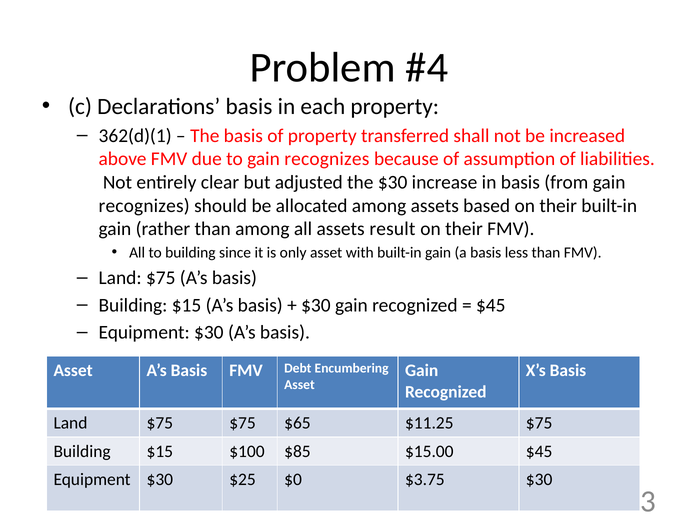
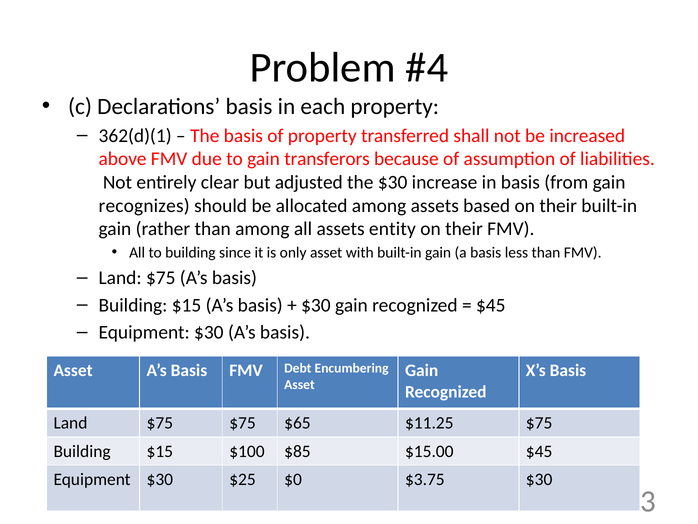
to gain recognizes: recognizes -> transferors
result: result -> entity
